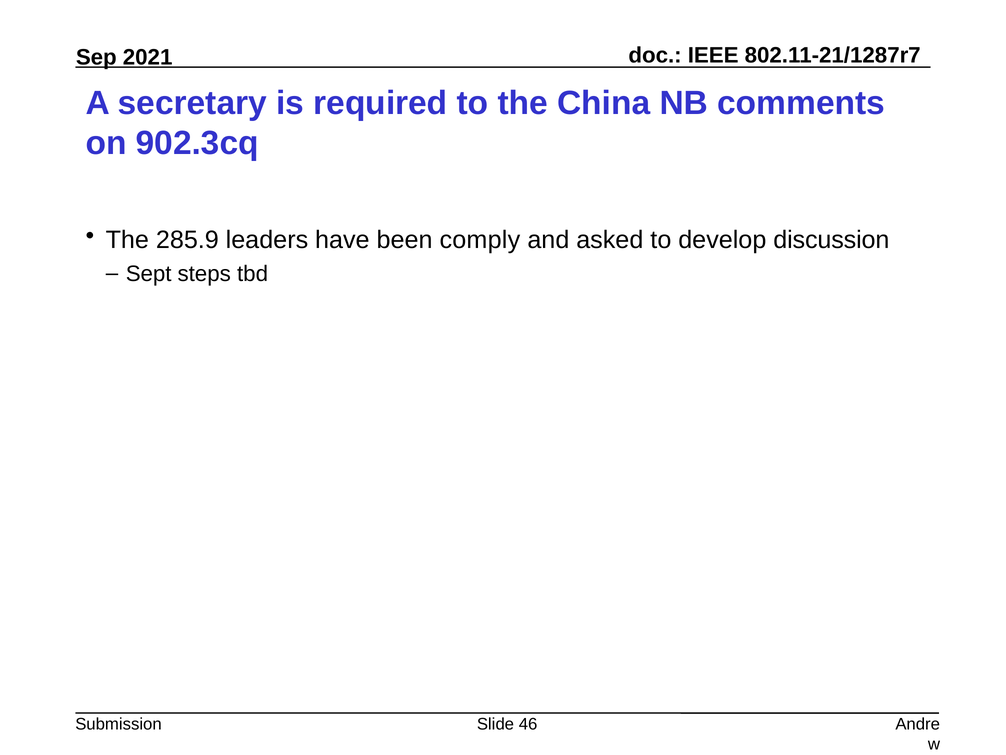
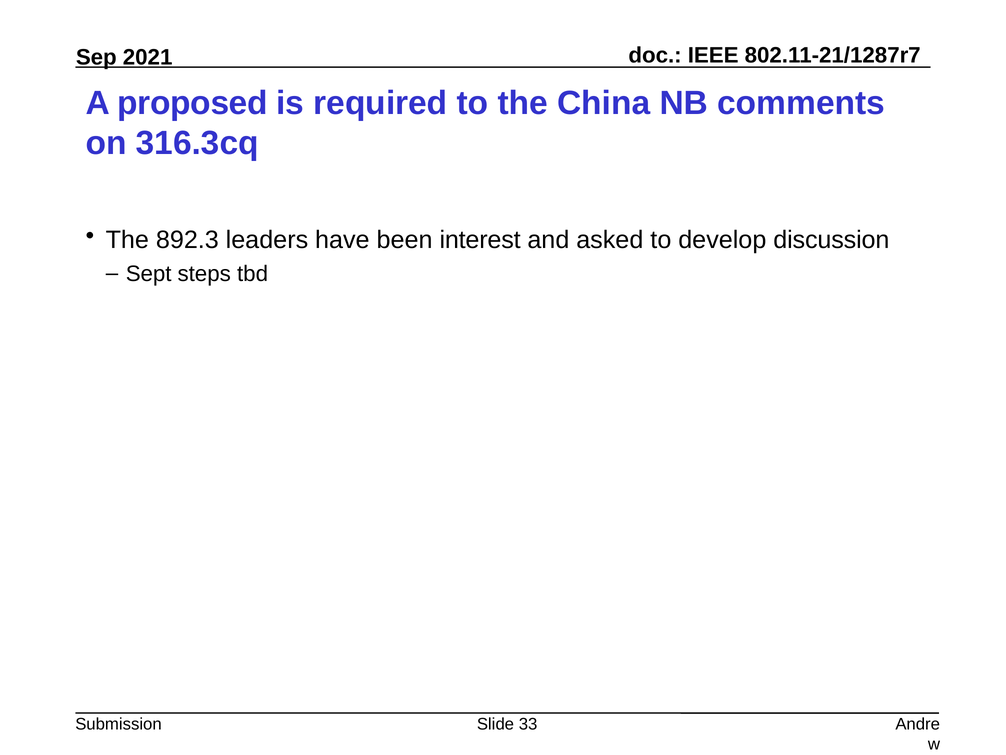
secretary: secretary -> proposed
902.3cq: 902.3cq -> 316.3cq
285.9: 285.9 -> 892.3
comply: comply -> interest
46: 46 -> 33
